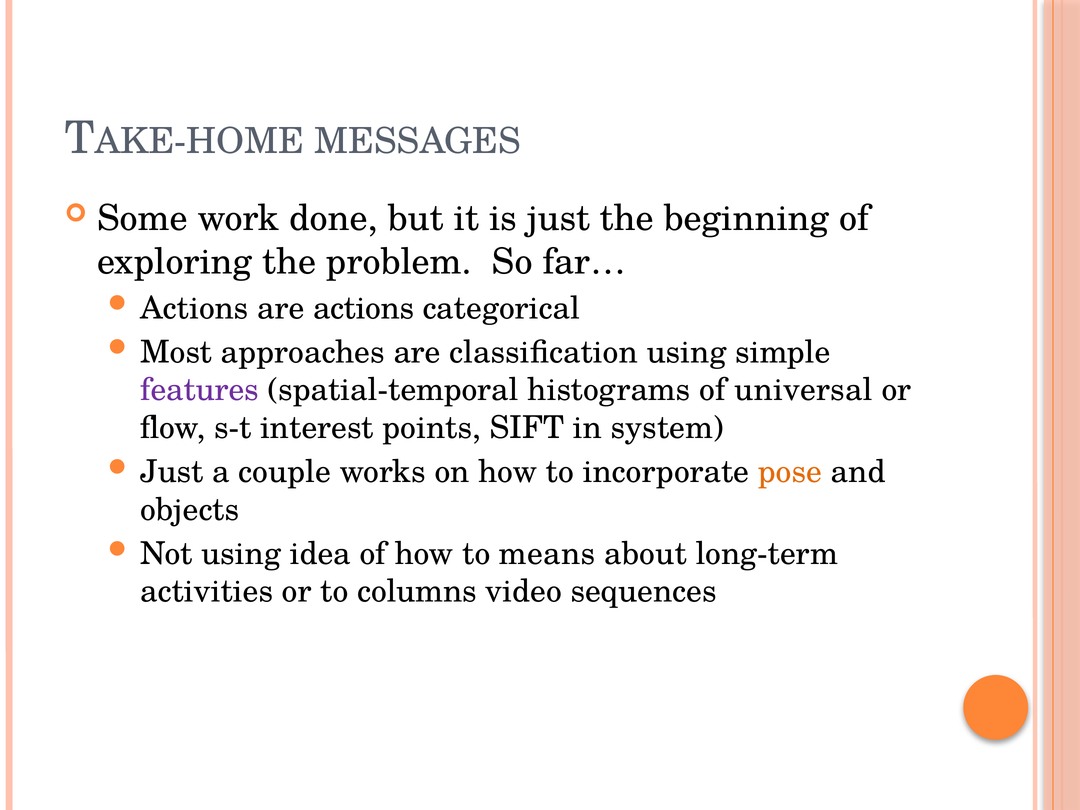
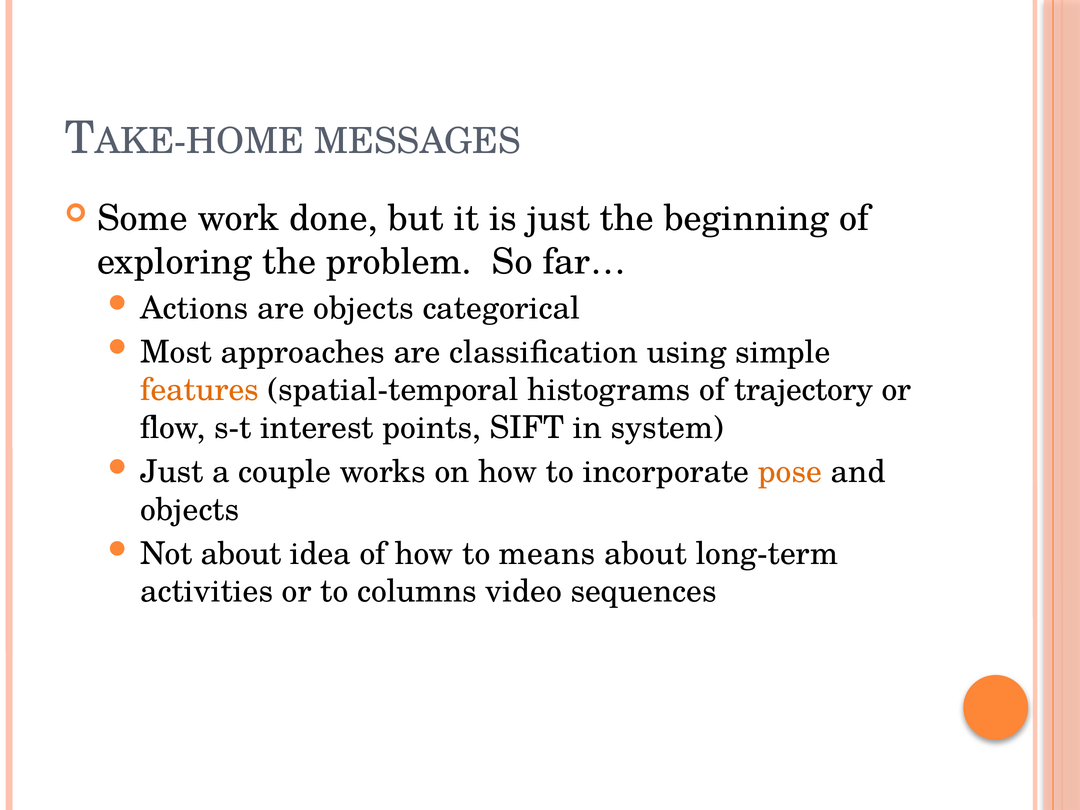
are actions: actions -> objects
features colour: purple -> orange
universal: universal -> trajectory
Not using: using -> about
